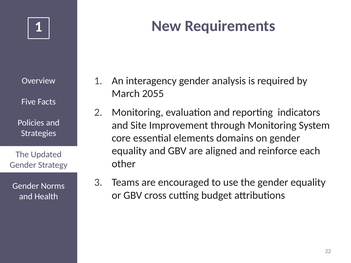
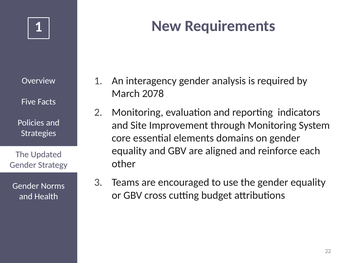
2055: 2055 -> 2078
